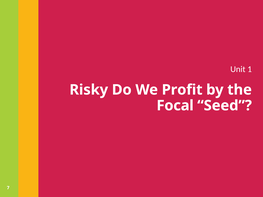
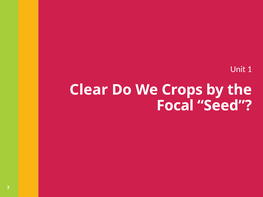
Risky: Risky -> Clear
Profit: Profit -> Crops
